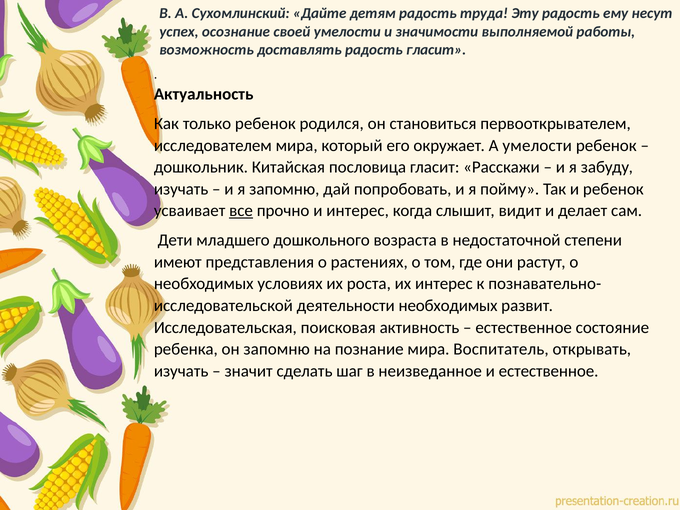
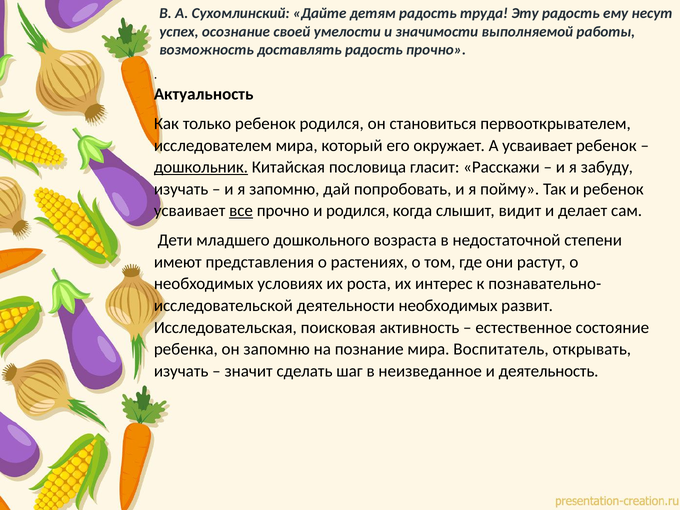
радость гласит: гласит -> прочно
А умелости: умелости -> усваивает
дошкольник underline: none -> present
и интерес: интерес -> родился
и естественное: естественное -> деятельность
